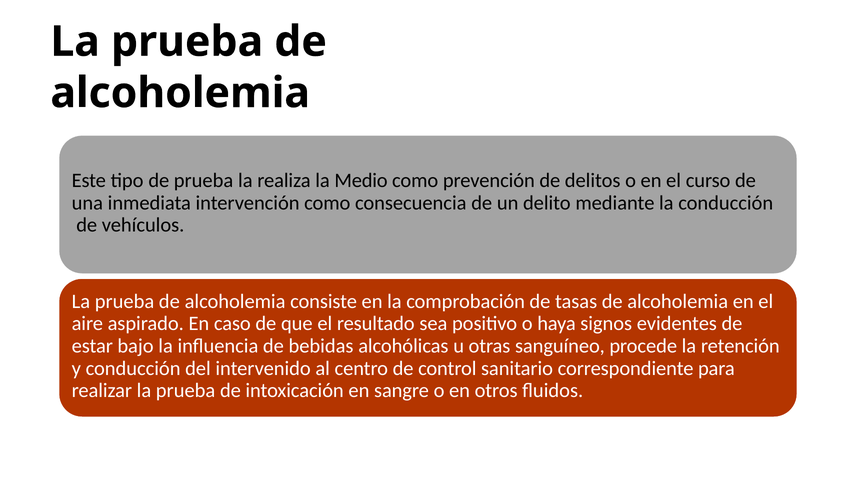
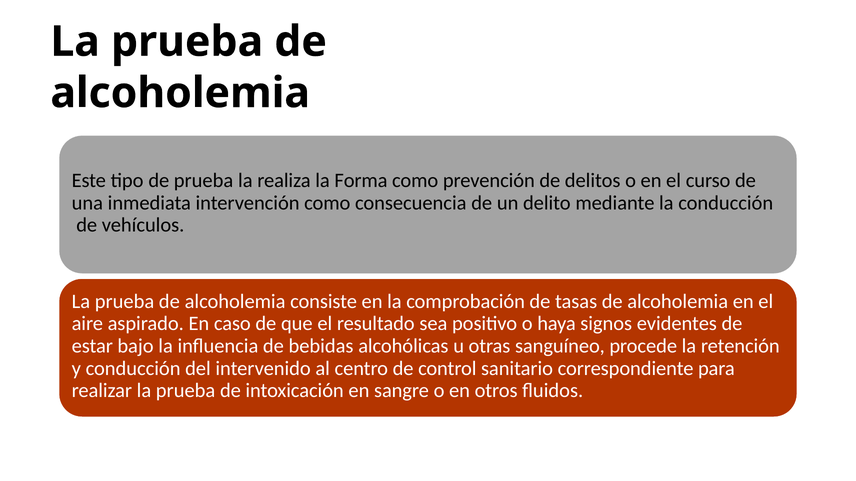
Medio: Medio -> Forma
